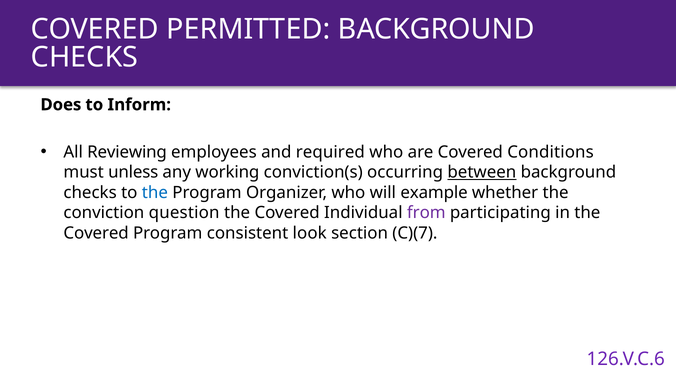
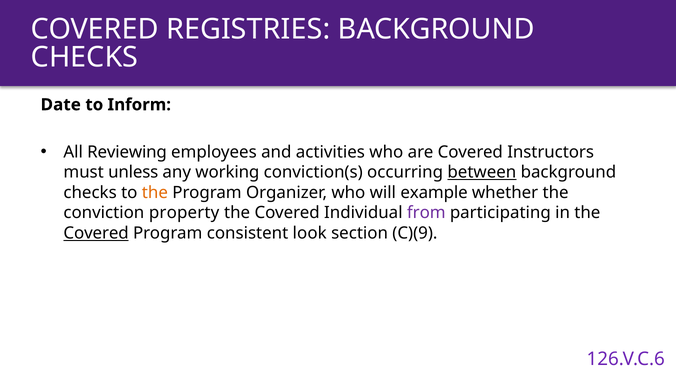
PERMITTED: PERMITTED -> REGISTRIES
Does: Does -> Date
required: required -> activities
Conditions: Conditions -> Instructors
the at (155, 193) colour: blue -> orange
question: question -> property
Covered at (96, 233) underline: none -> present
C)(7: C)(7 -> C)(9
